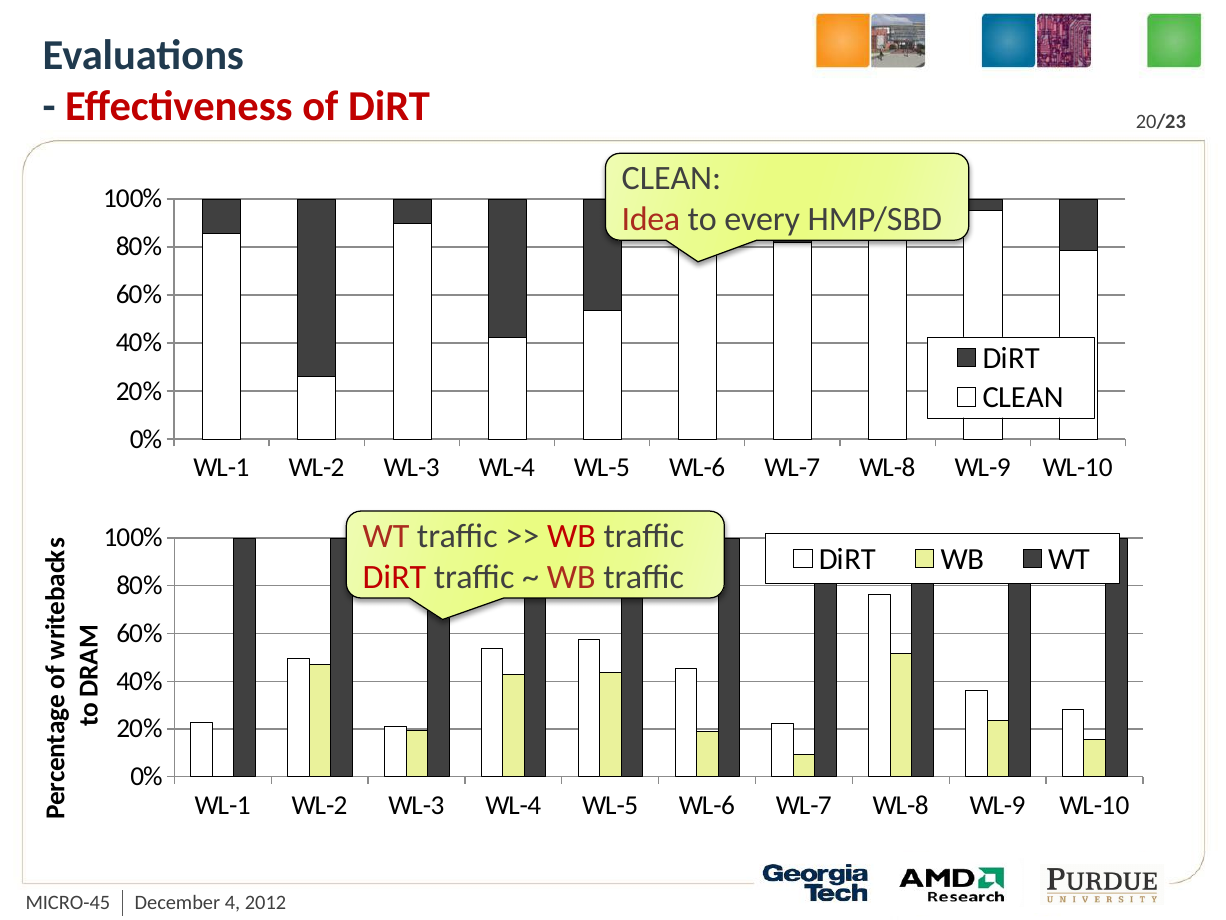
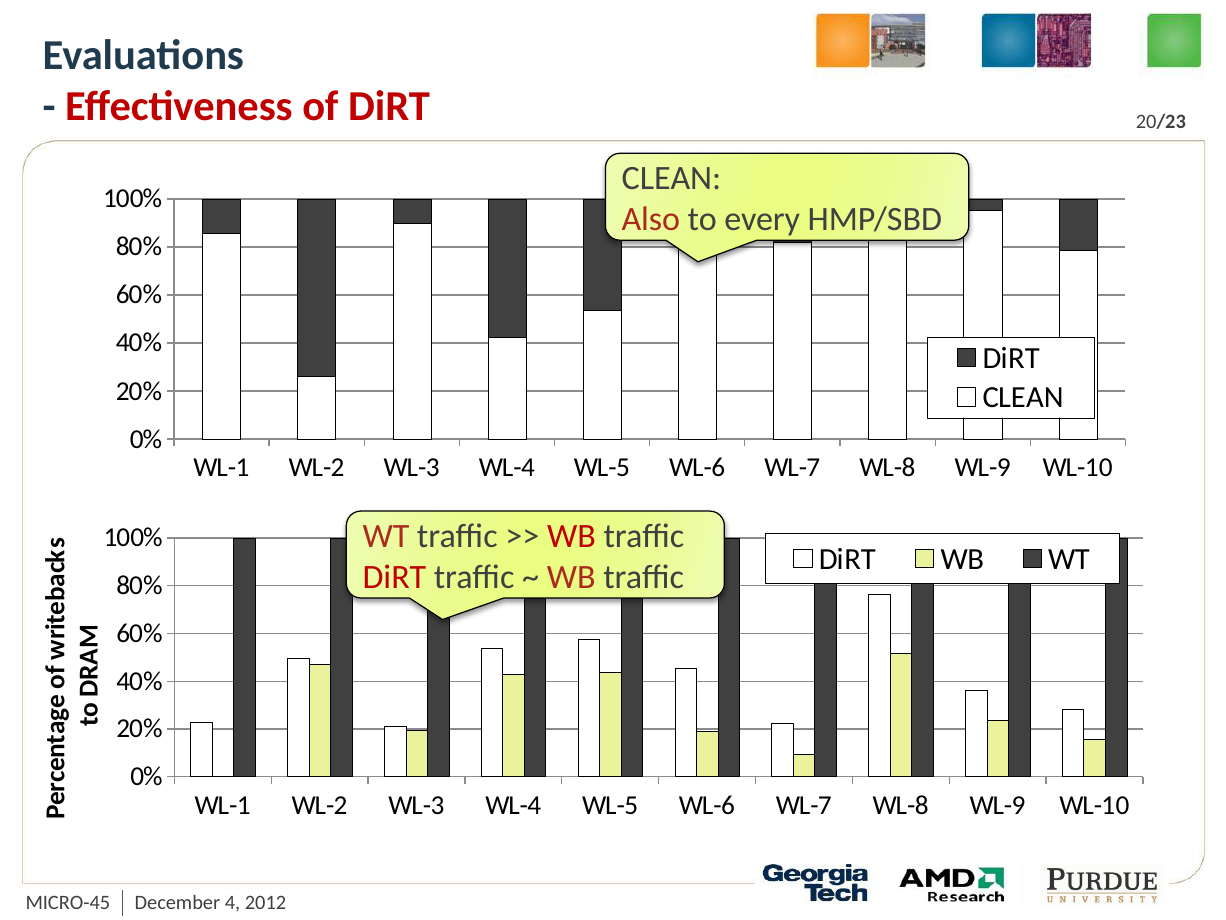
Idea: Idea -> Also
